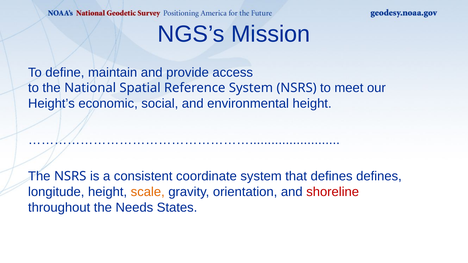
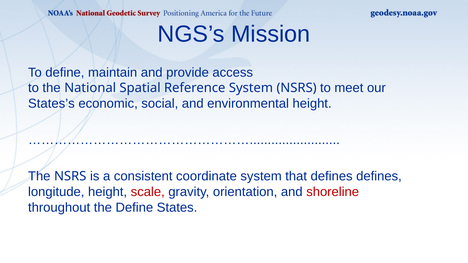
Height’s: Height’s -> States’s
scale colour: orange -> red
the Needs: Needs -> Define
